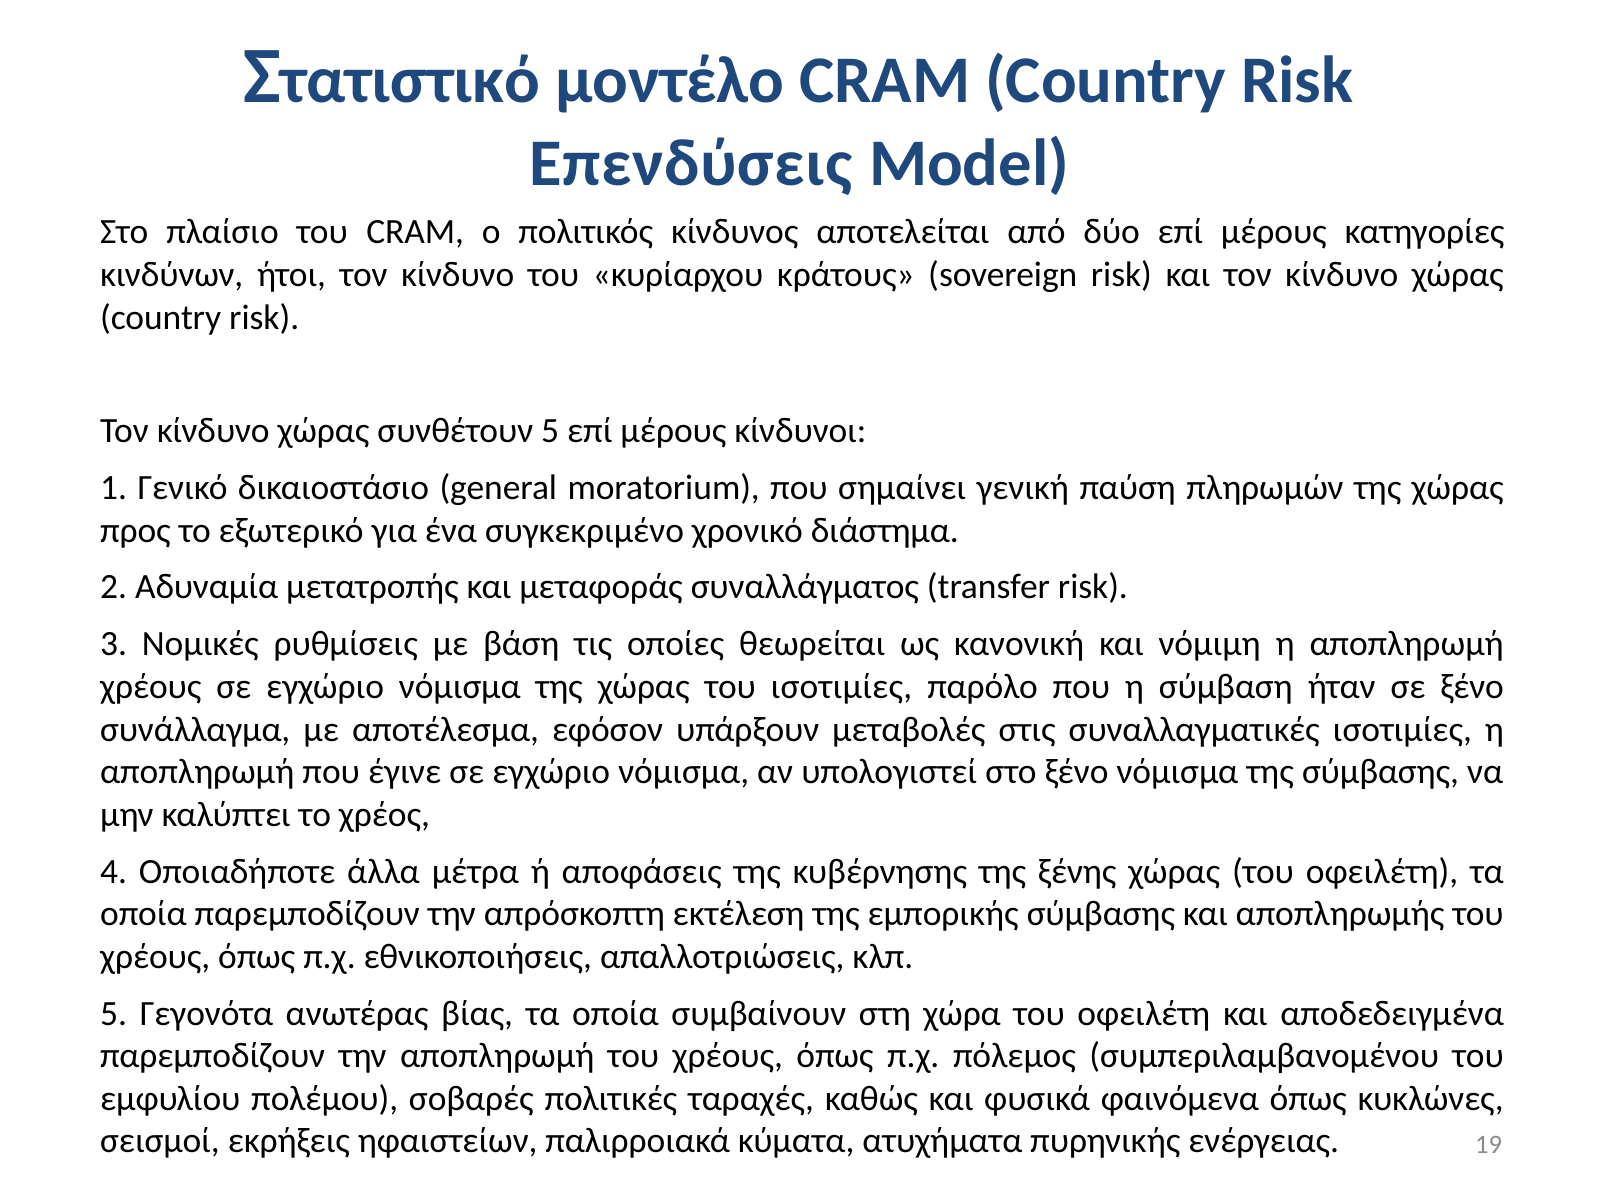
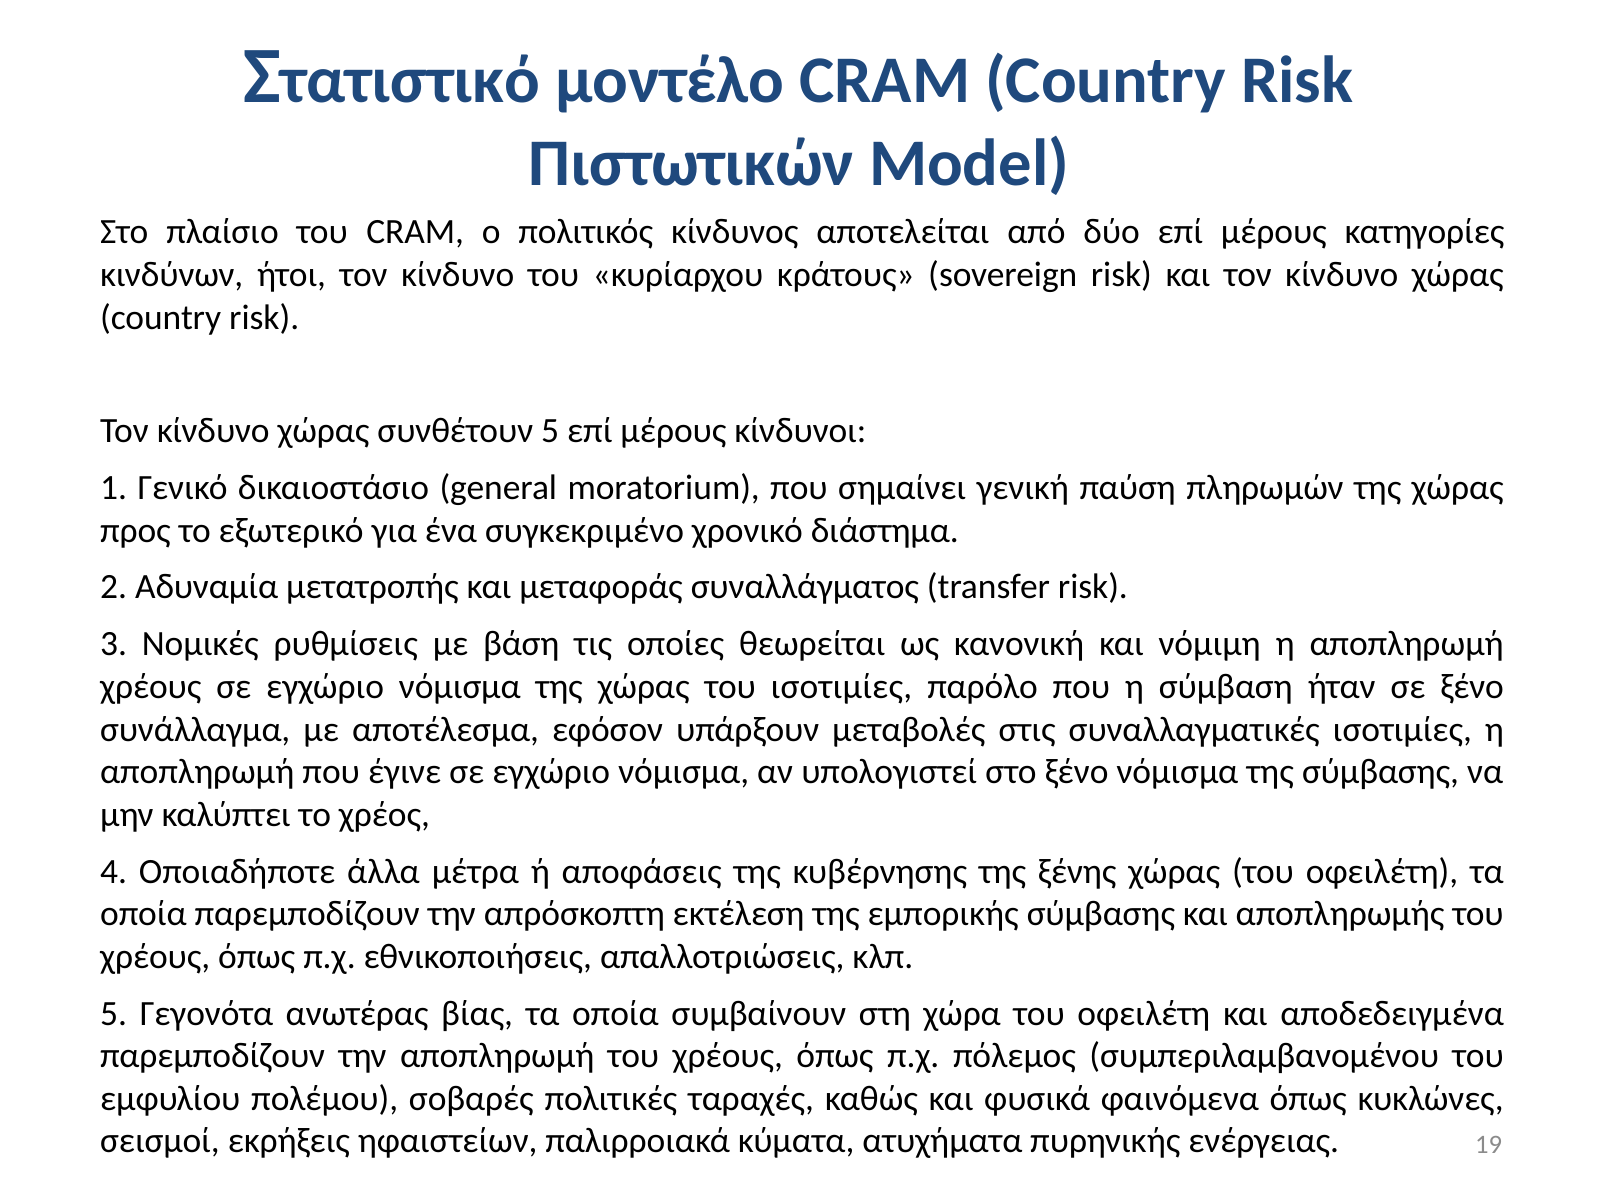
Επενδύσεις: Επενδύσεις -> Πιστωτικών
